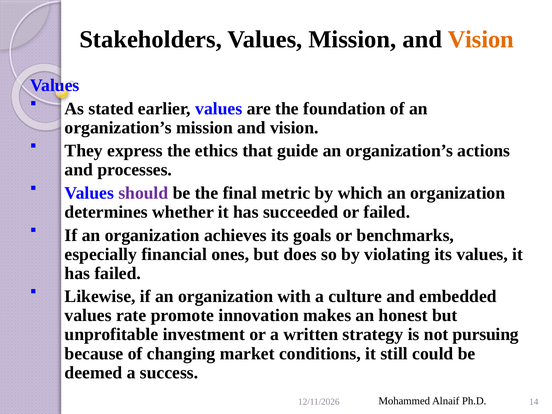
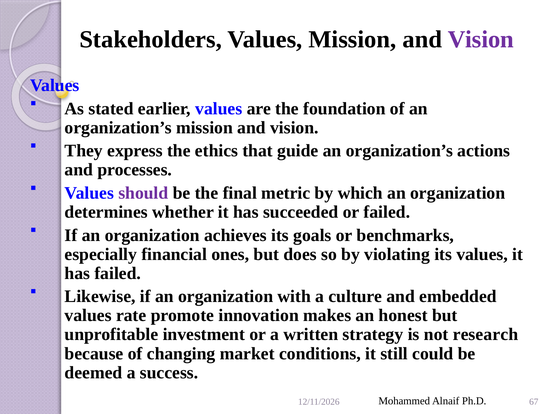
Vision at (481, 39) colour: orange -> purple
pursuing: pursuing -> research
14: 14 -> 67
